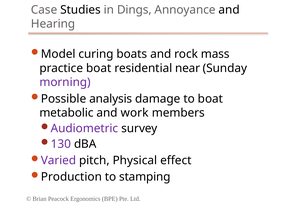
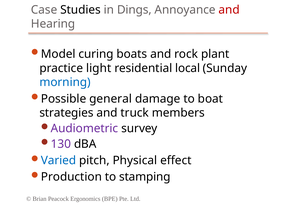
and at (229, 10) colour: black -> red
mass: mass -> plant
practice boat: boat -> light
near: near -> local
morning colour: purple -> blue
analysis: analysis -> general
metabolic: metabolic -> strategies
work: work -> truck
Varied colour: purple -> blue
